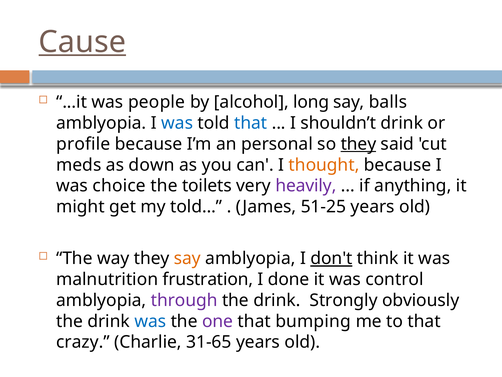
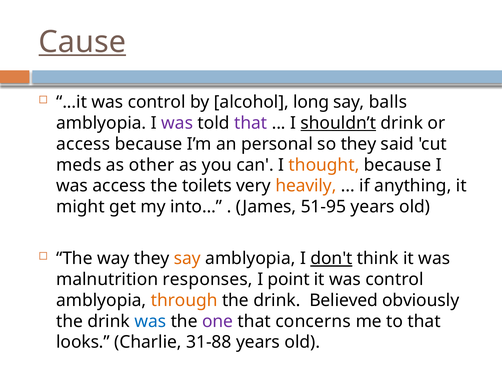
...it was people: people -> control
was at (177, 123) colour: blue -> purple
that at (251, 123) colour: blue -> purple
shouldn’t underline: none -> present
profile at (83, 144): profile -> access
they at (358, 144) underline: present -> none
down: down -> other
was choice: choice -> access
heavily colour: purple -> orange
told…: told… -> into…
51-25: 51-25 -> 51-95
frustration: frustration -> responses
done: done -> point
through colour: purple -> orange
Strongly: Strongly -> Believed
bumping: bumping -> concerns
crazy: crazy -> looks
31-65: 31-65 -> 31-88
